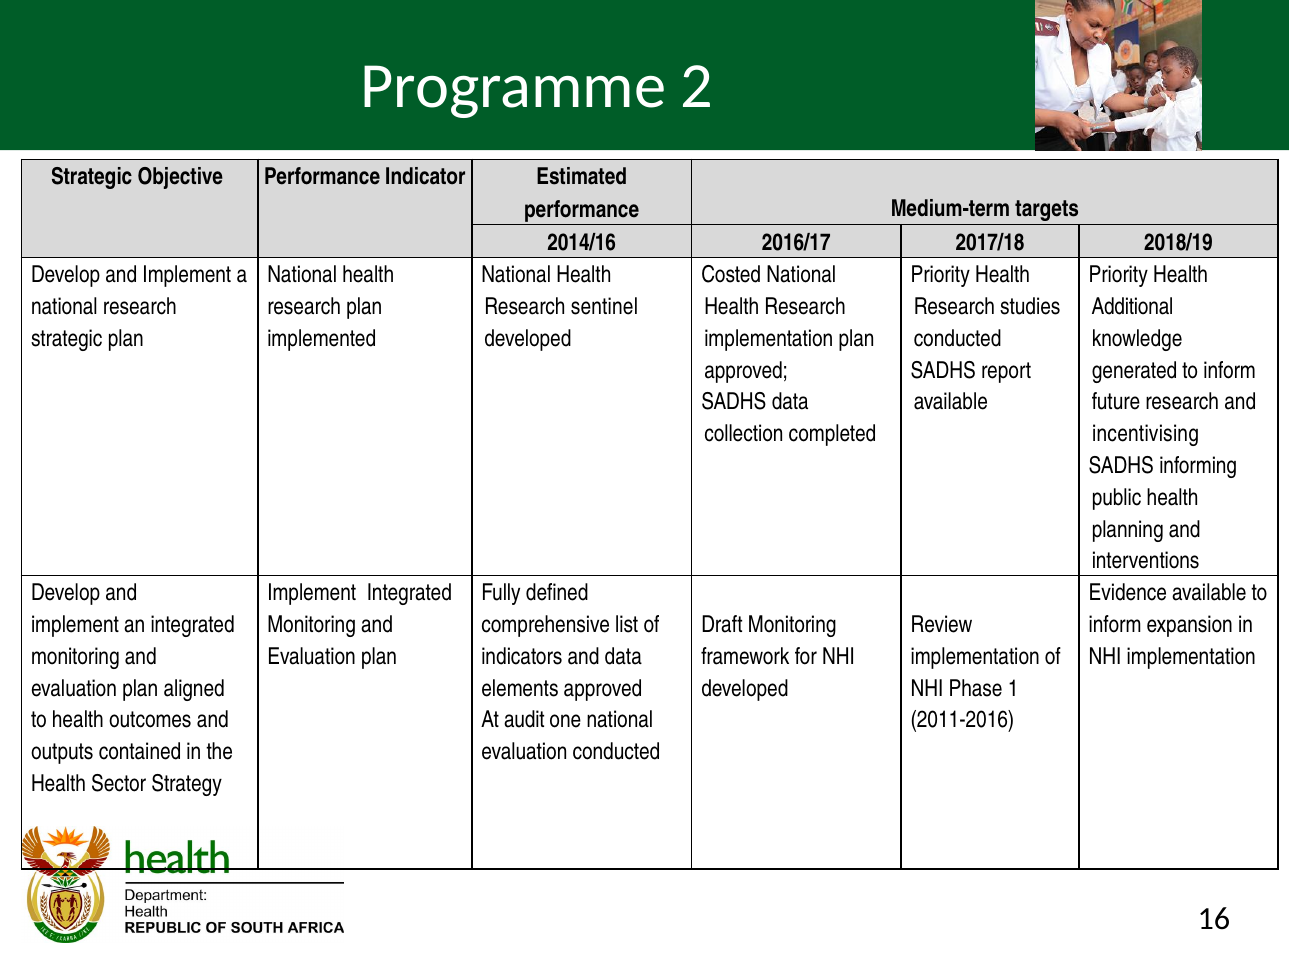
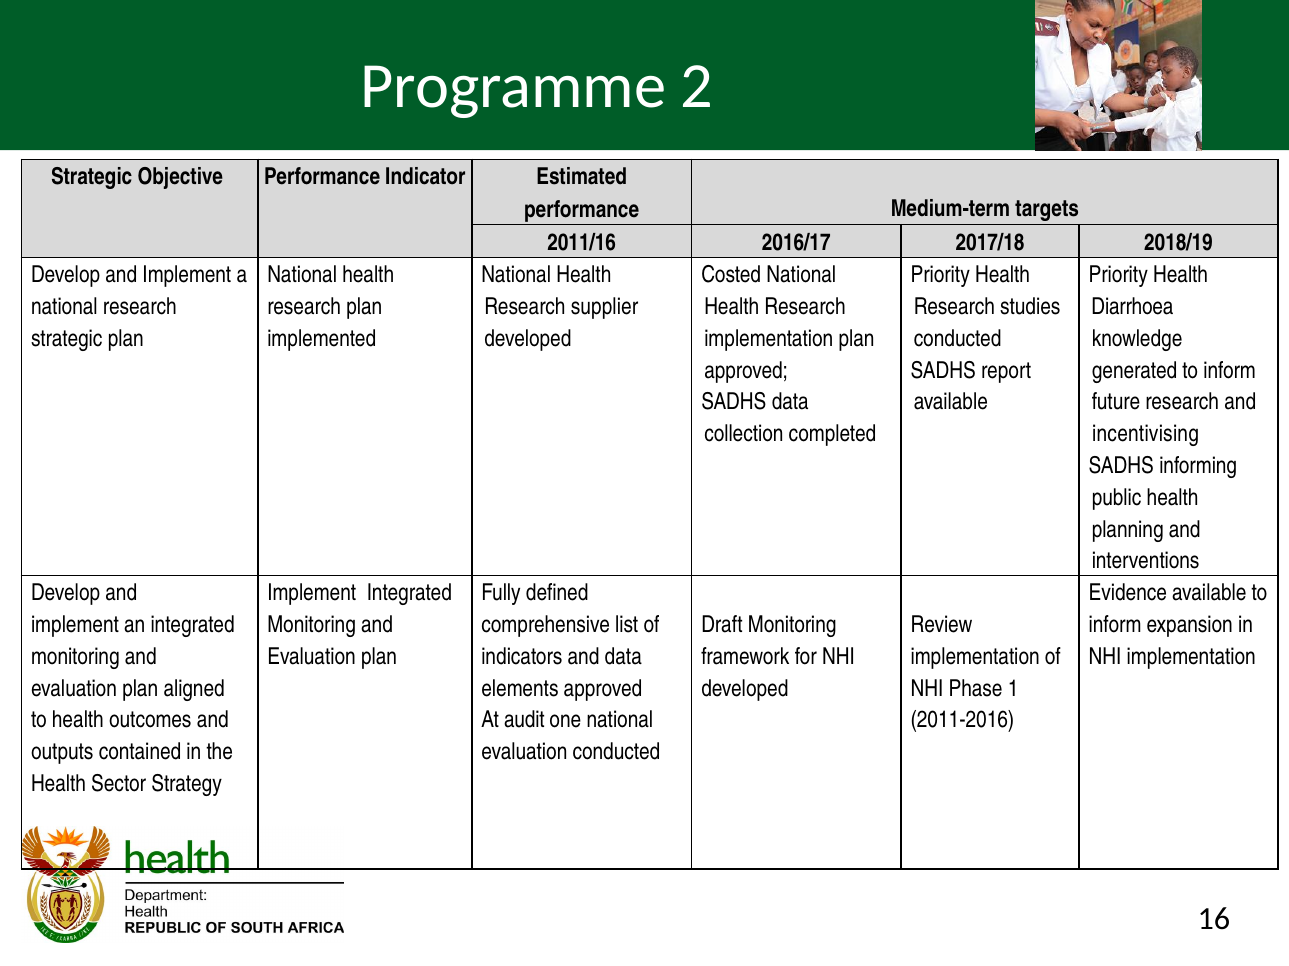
2014/16: 2014/16 -> 2011/16
sentinel: sentinel -> supplier
Additional: Additional -> Diarrhoea
